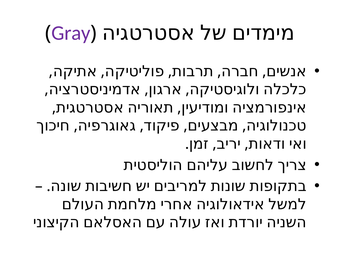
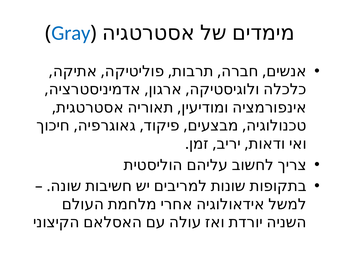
Gray colour: purple -> blue
